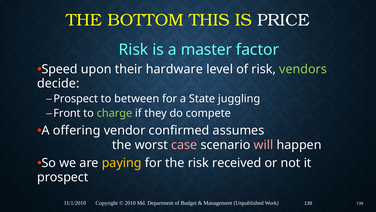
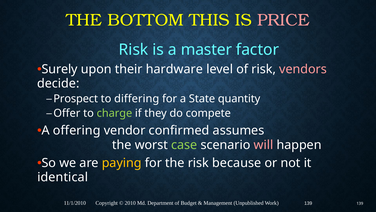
PRICE colour: white -> pink
Speed: Speed -> Surely
vendors colour: light green -> pink
between: between -> differing
juggling: juggling -> quantity
Front: Front -> Offer
case colour: pink -> light green
received: received -> because
prospect at (63, 177): prospect -> identical
